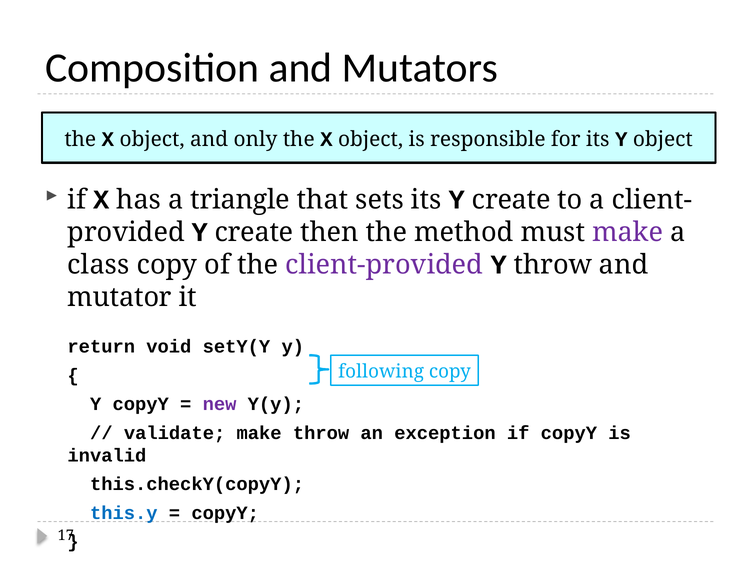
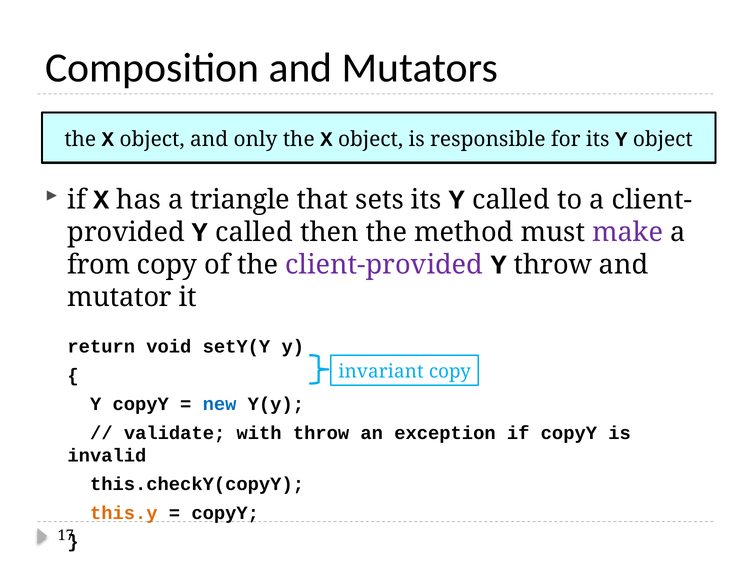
its Y create: create -> called
create at (254, 232): create -> called
class: class -> from
following: following -> invariant
new colour: purple -> blue
validate make: make -> with
this.y colour: blue -> orange
